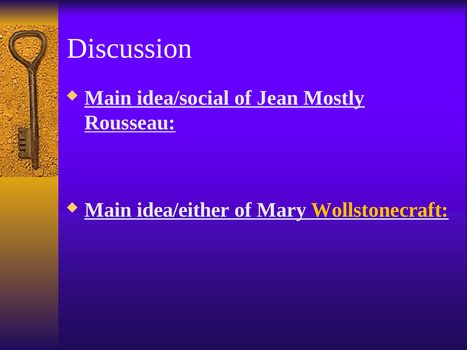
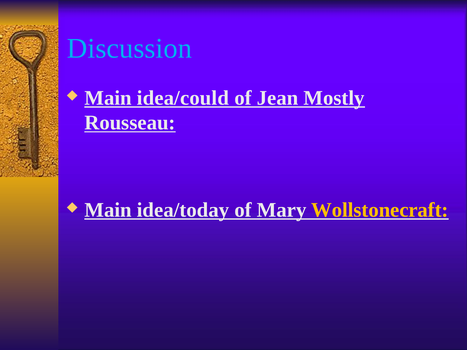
Discussion colour: white -> light blue
idea/social: idea/social -> idea/could
idea/either: idea/either -> idea/today
